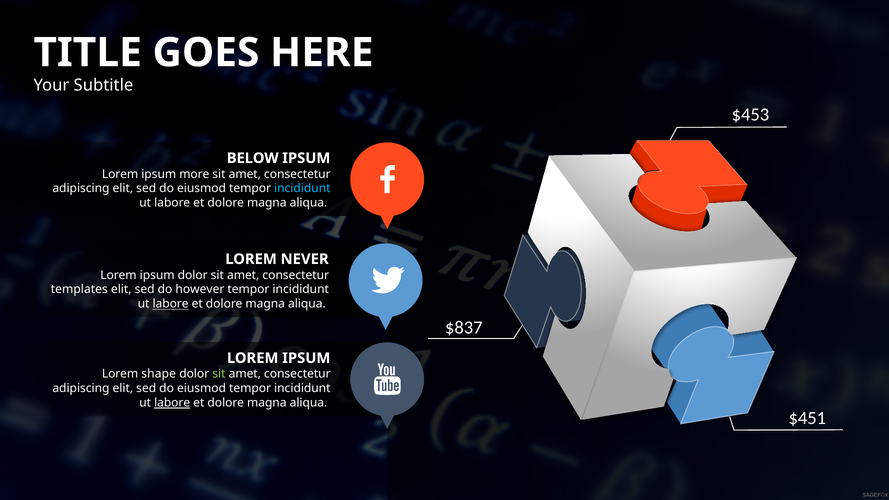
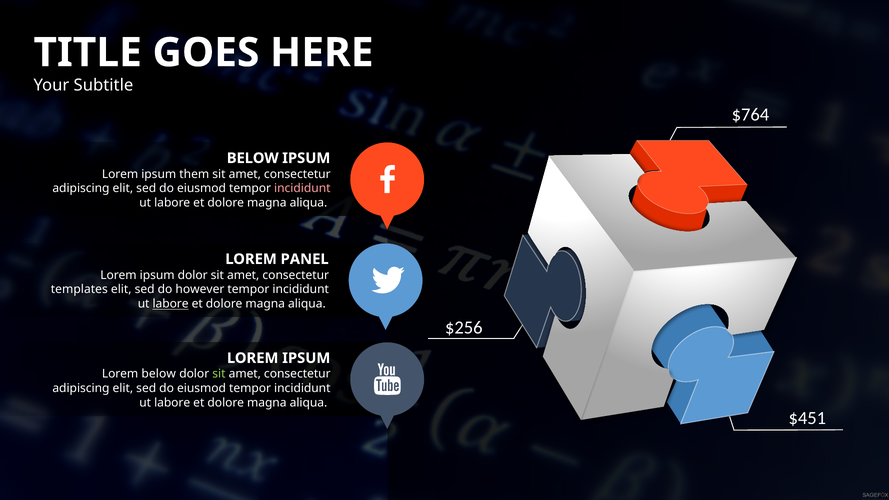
$453: $453 -> $764
more: more -> them
incididunt at (302, 189) colour: light blue -> pink
NEVER: NEVER -> PANEL
$837: $837 -> $256
Lorem shape: shape -> below
labore at (172, 403) underline: present -> none
